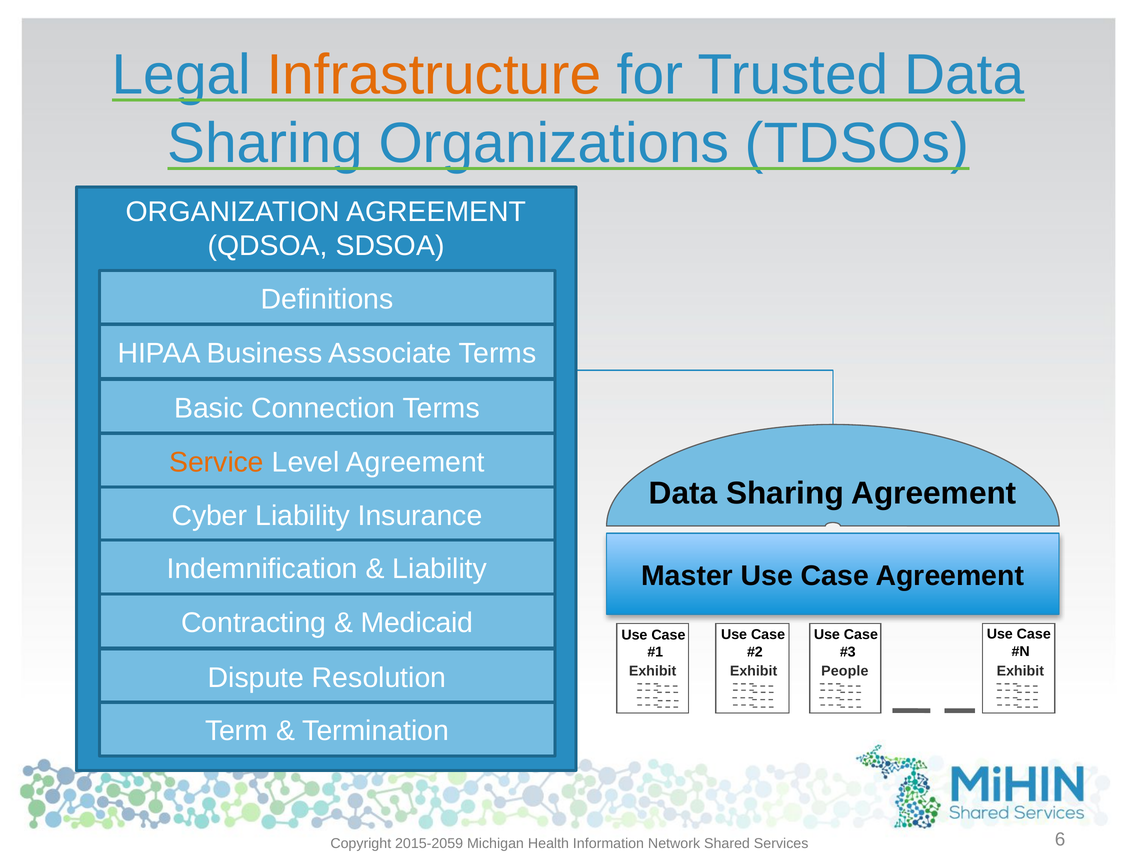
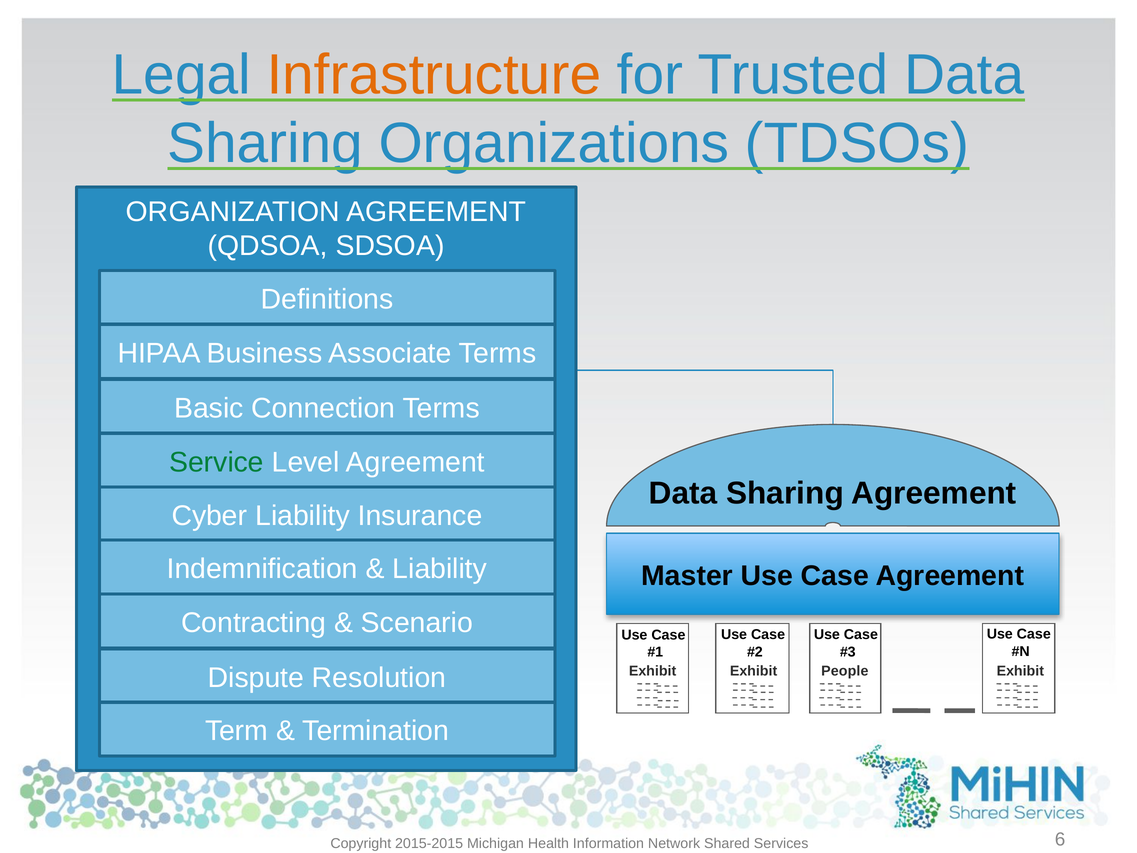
Service colour: orange -> green
Medicaid: Medicaid -> Scenario
2015-2059: 2015-2059 -> 2015-2015
